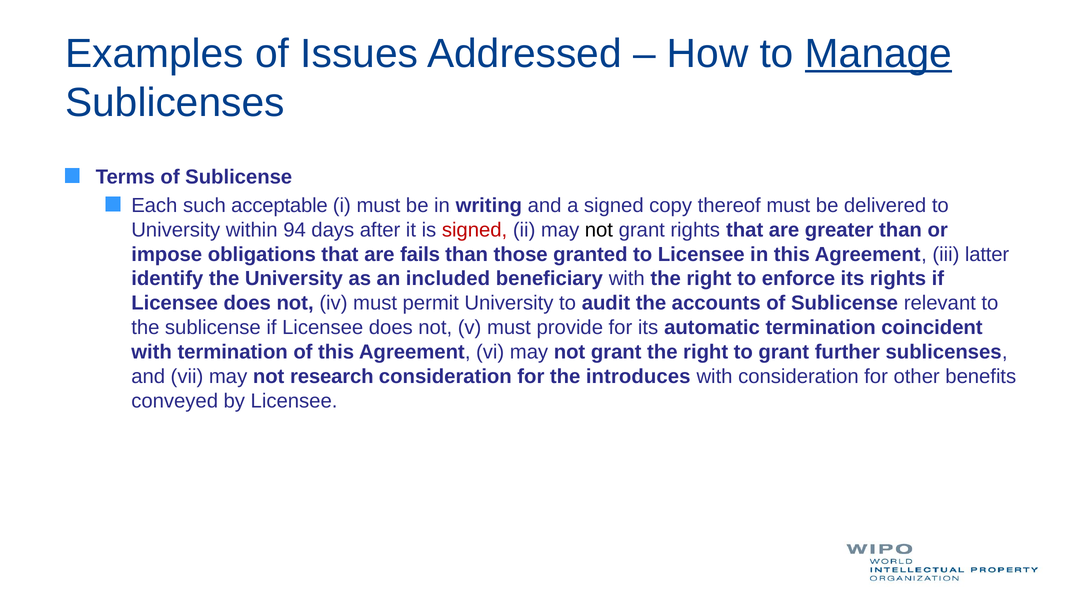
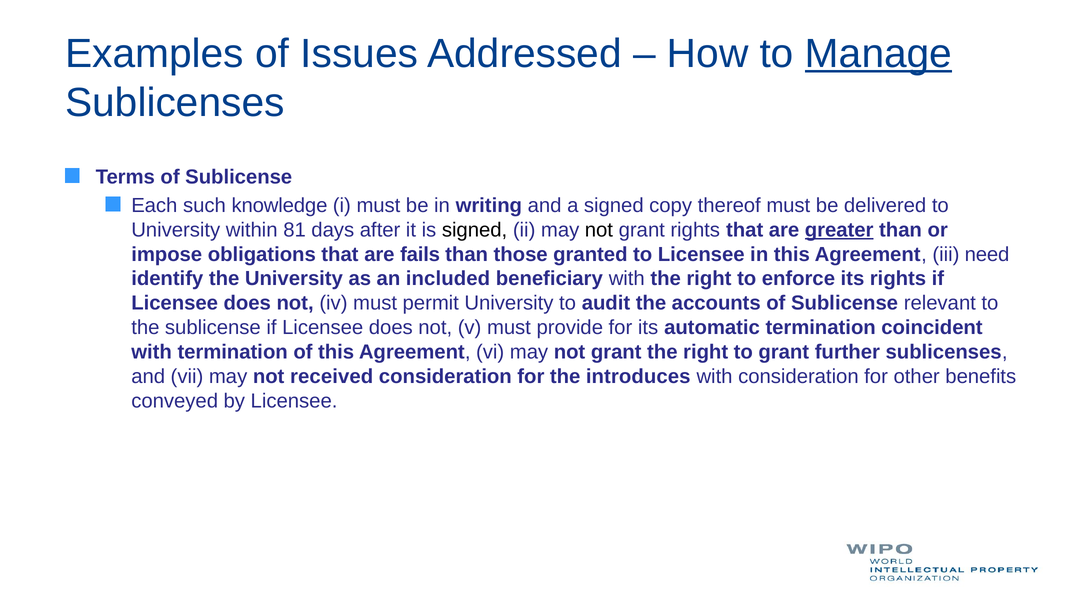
acceptable: acceptable -> knowledge
94: 94 -> 81
signed at (475, 230) colour: red -> black
greater underline: none -> present
latter: latter -> need
research: research -> received
